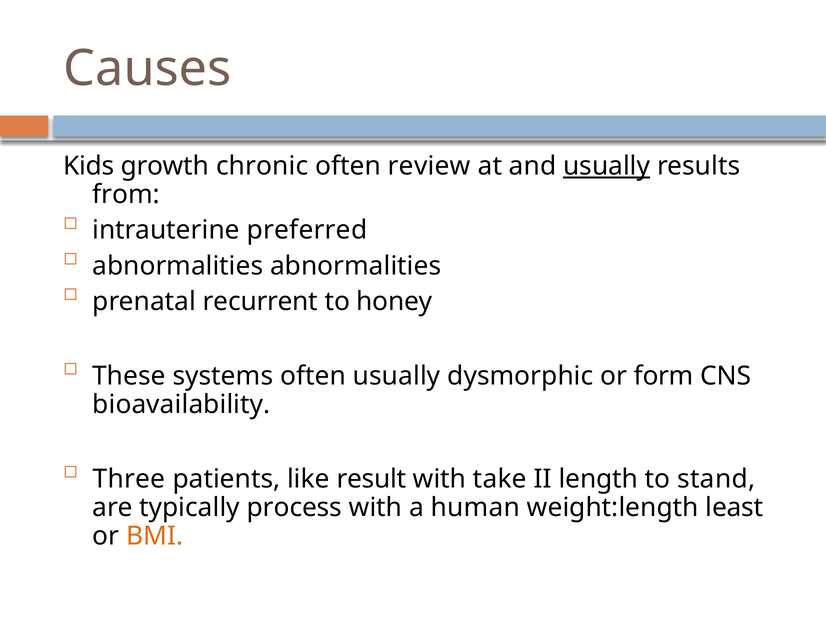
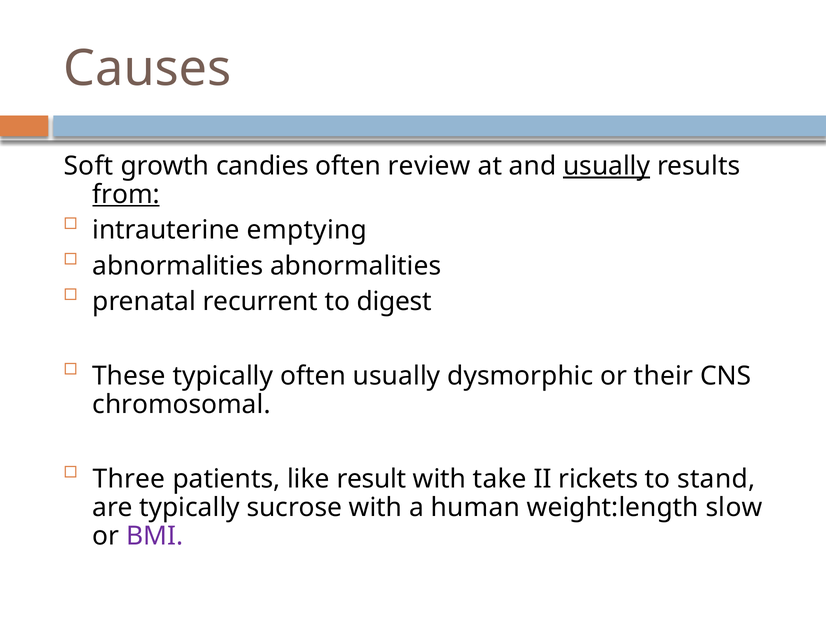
Kids: Kids -> Soft
chronic: chronic -> candies
from underline: none -> present
preferred: preferred -> emptying
honey: honey -> digest
These systems: systems -> typically
form: form -> their
bioavailability: bioavailability -> chromosomal
length: length -> rickets
process: process -> sucrose
least: least -> slow
BMI colour: orange -> purple
